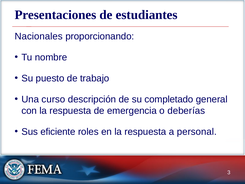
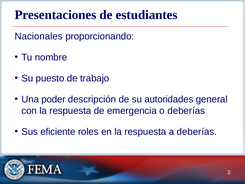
curso: curso -> poder
completado: completado -> autoridades
a personal: personal -> deberías
